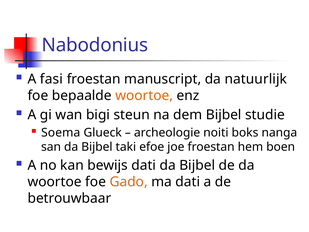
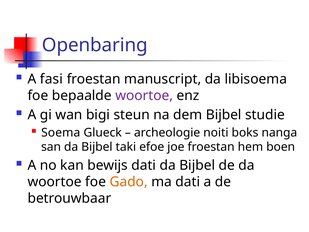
Nabodonius: Nabodonius -> Openbaring
natuurlijk: natuurlijk -> libisoema
woortoe at (144, 95) colour: orange -> purple
